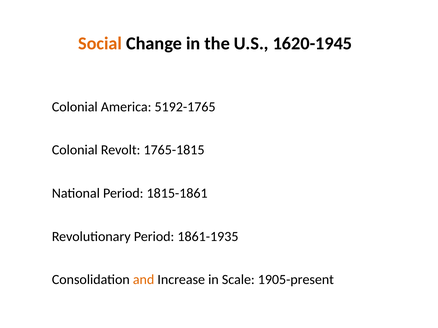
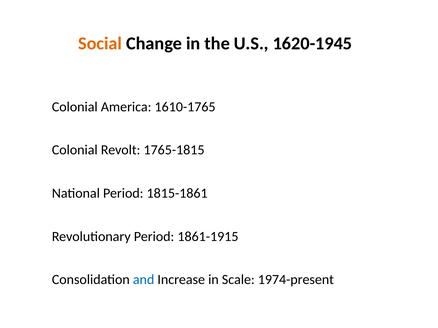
5192-1765: 5192-1765 -> 1610-1765
1861-1935: 1861-1935 -> 1861-1915
and colour: orange -> blue
1905-present: 1905-present -> 1974-present
